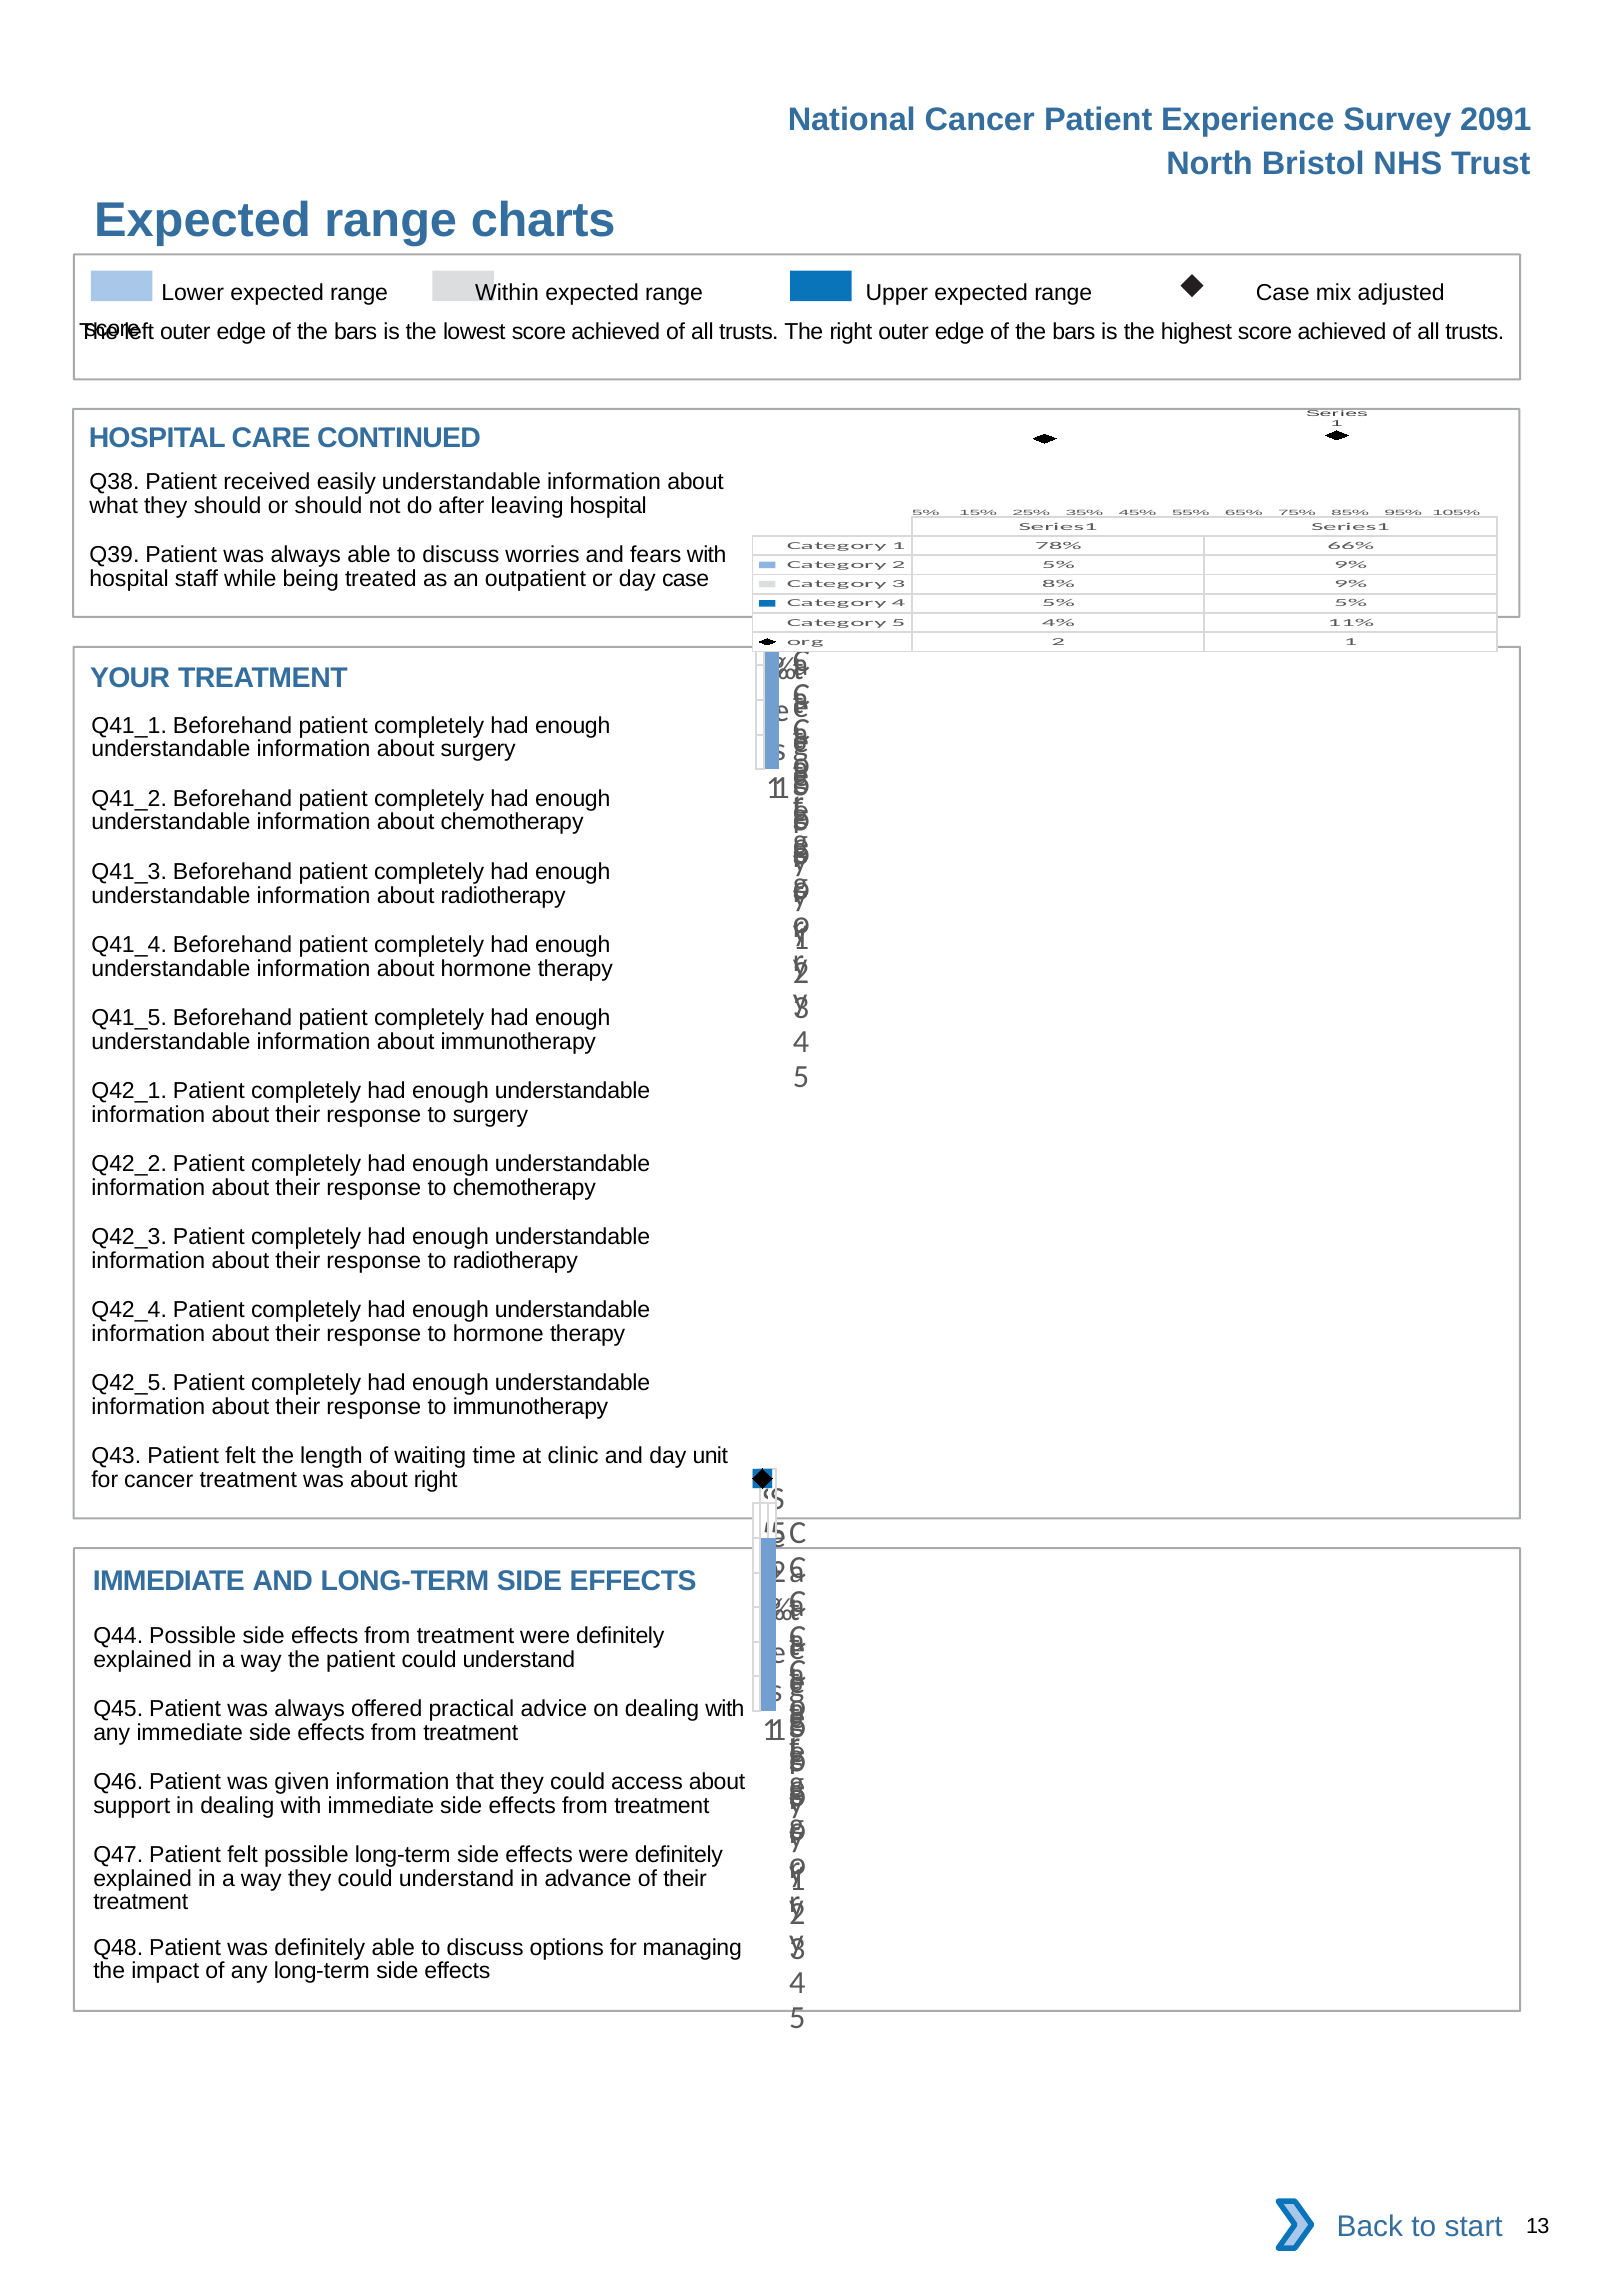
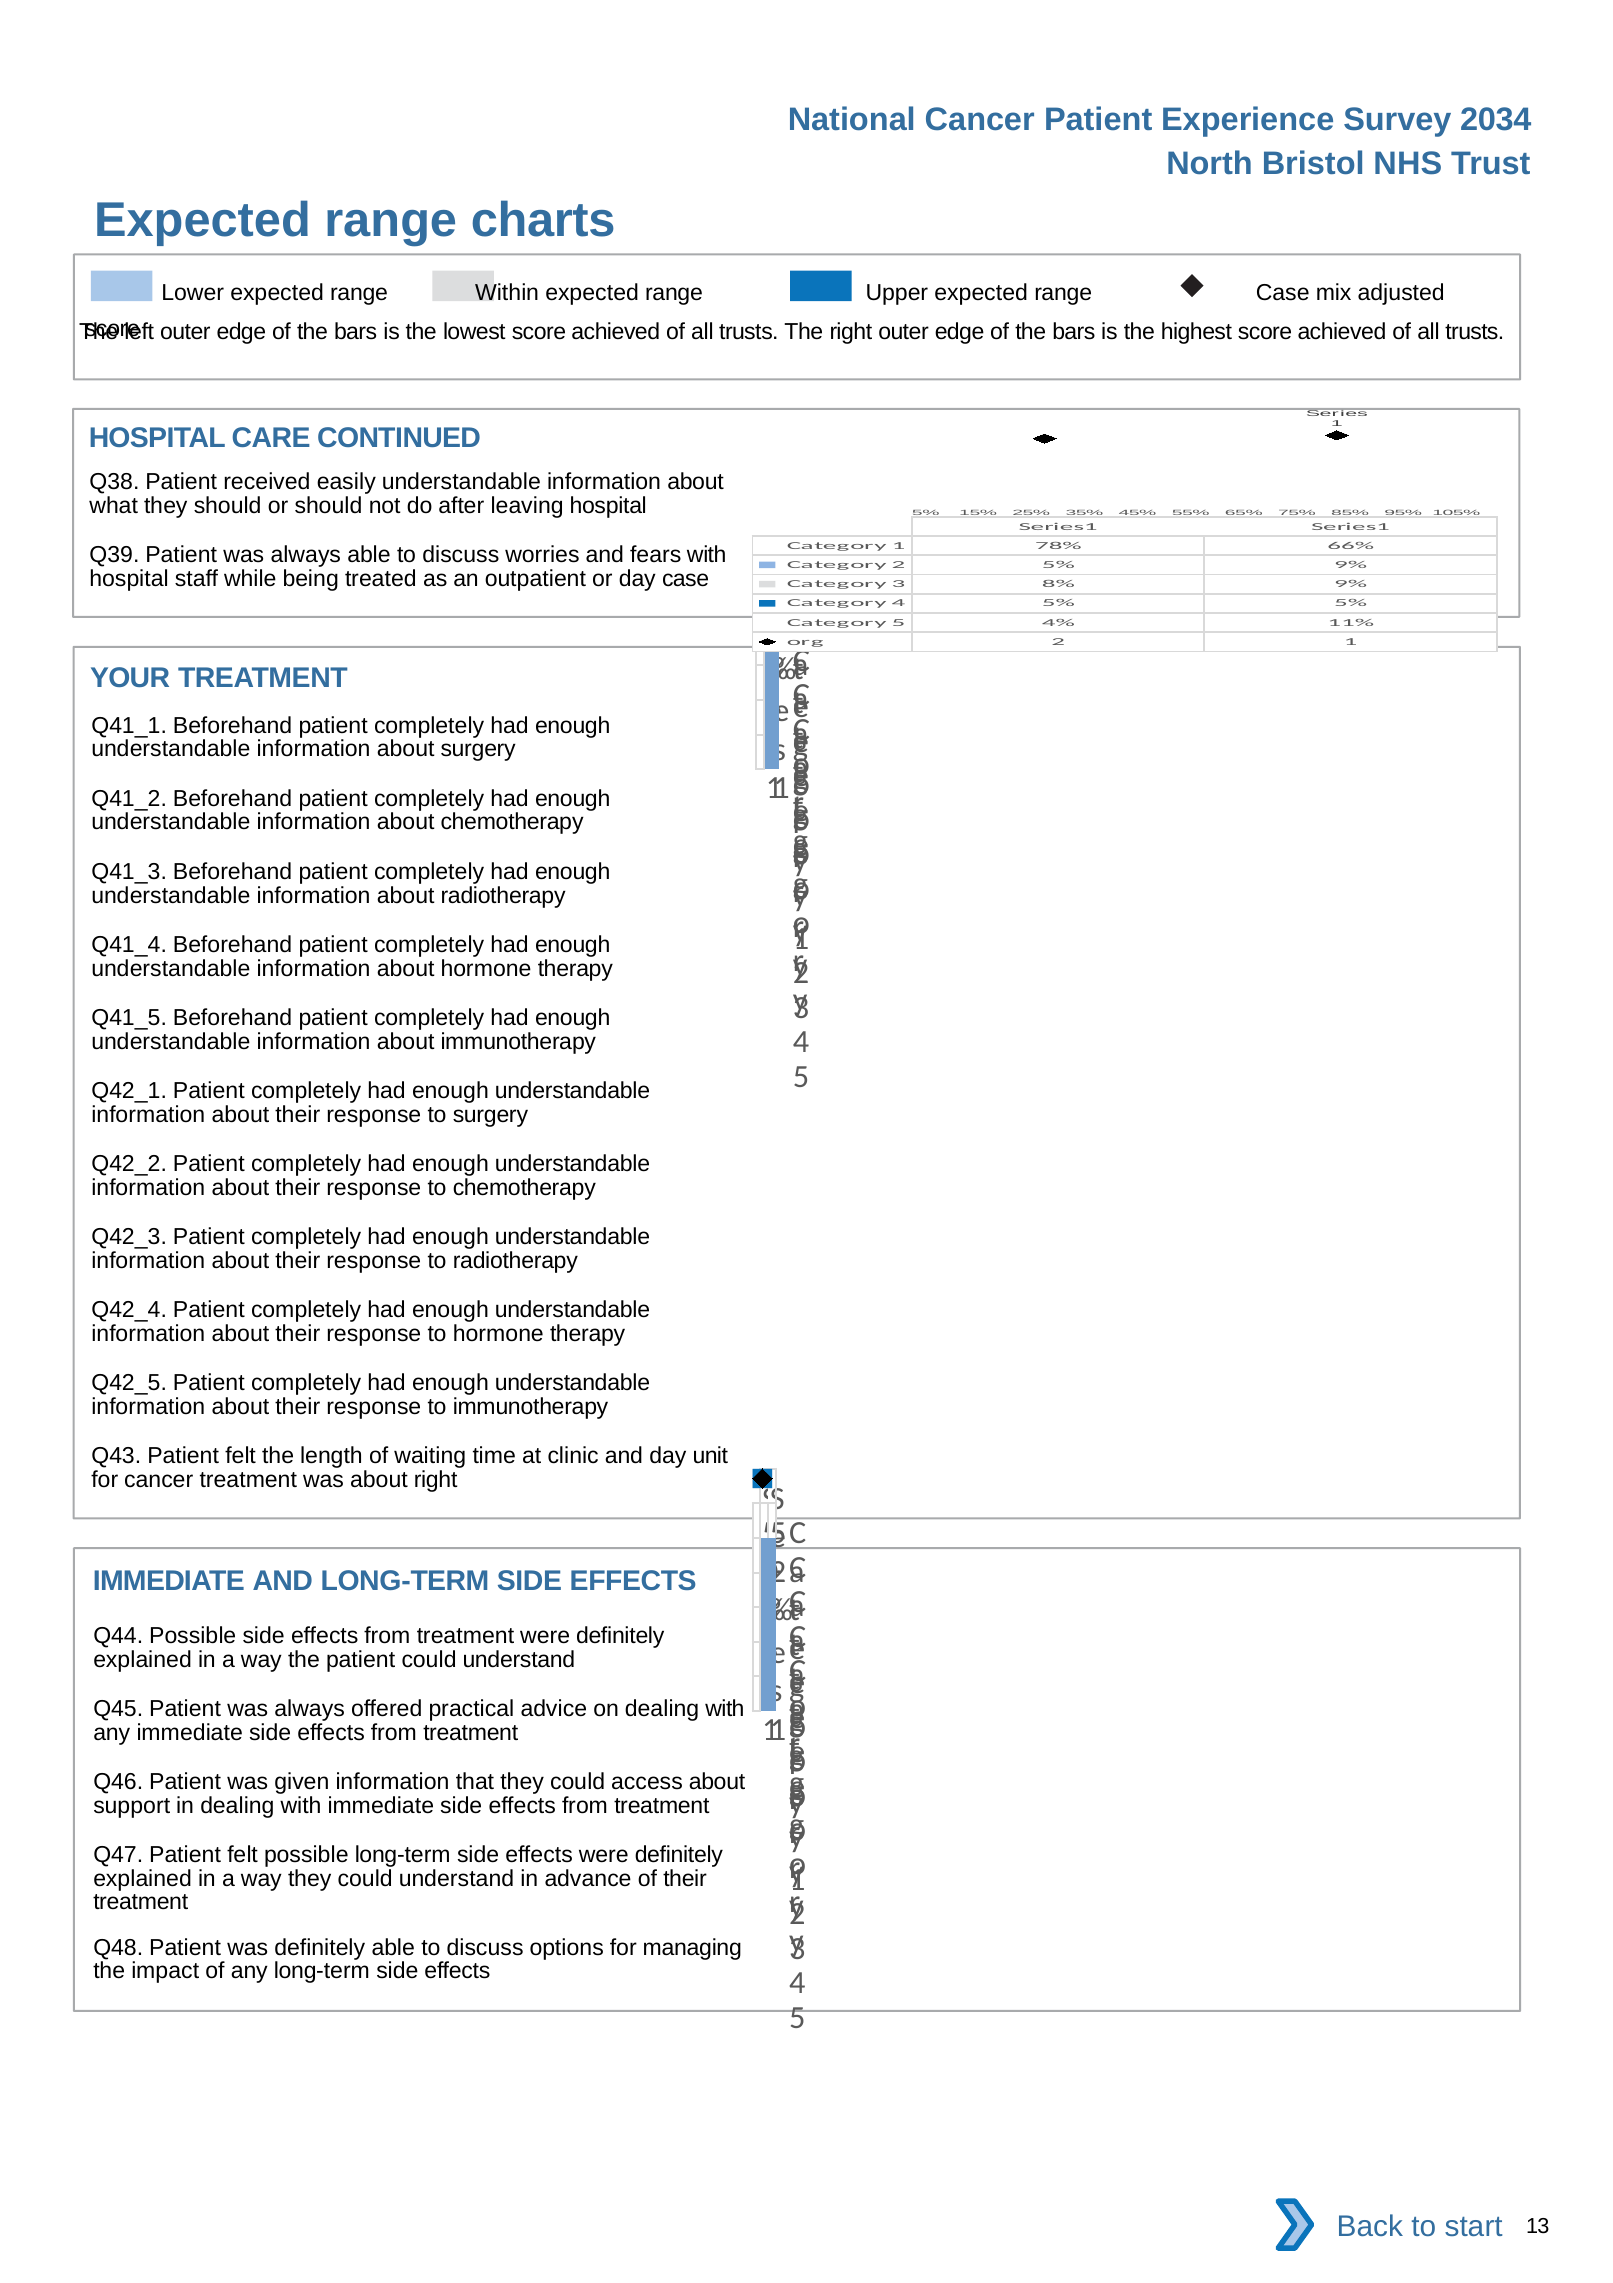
2091: 2091 -> 2034
